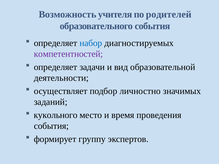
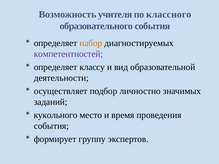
родителей: родителей -> классного
набор colour: blue -> orange
задачи: задачи -> классу
